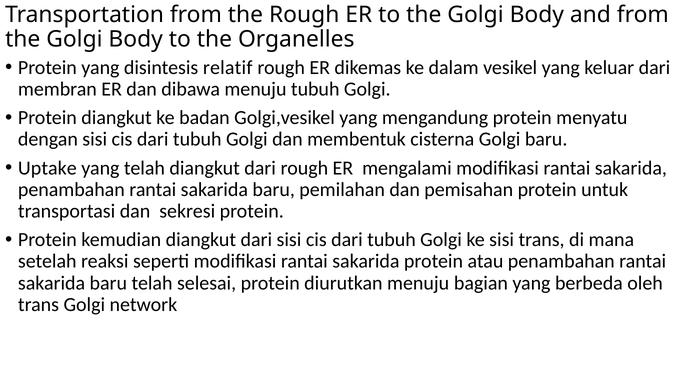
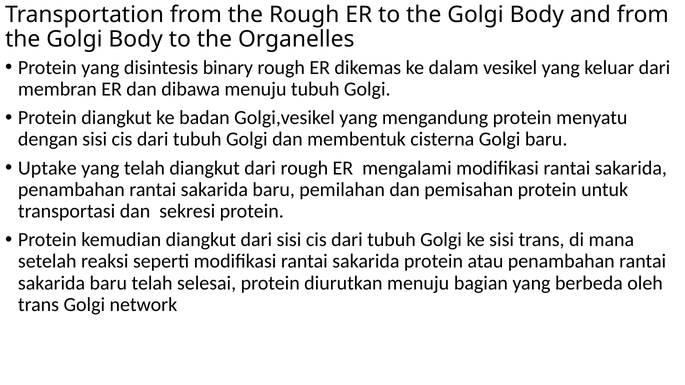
relatif: relatif -> binary
